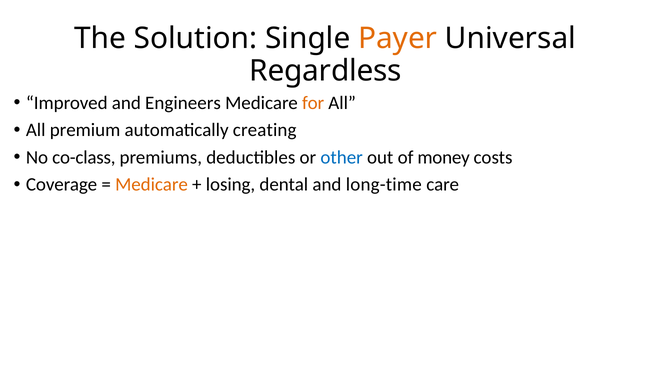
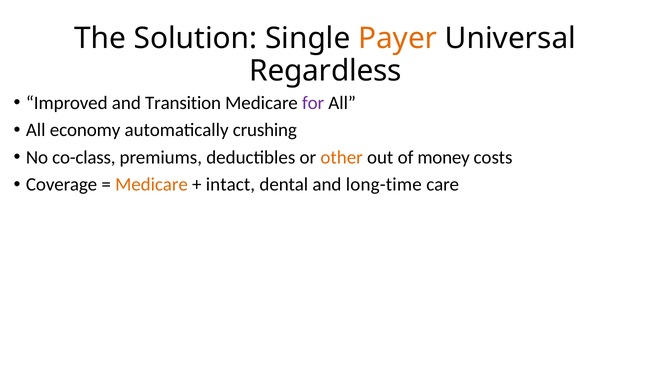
Engineers: Engineers -> Transition
for colour: orange -> purple
premium: premium -> economy
creating: creating -> crushing
other colour: blue -> orange
losing: losing -> intact
